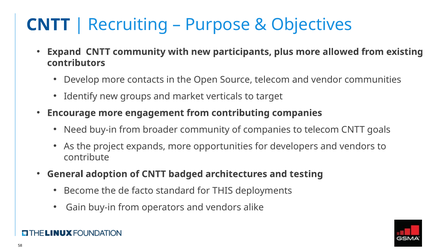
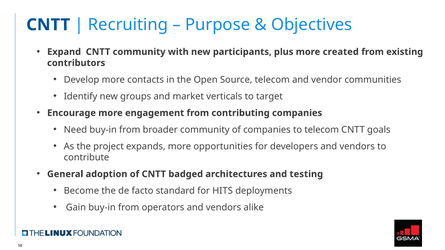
allowed: allowed -> created
THIS: THIS -> HITS
